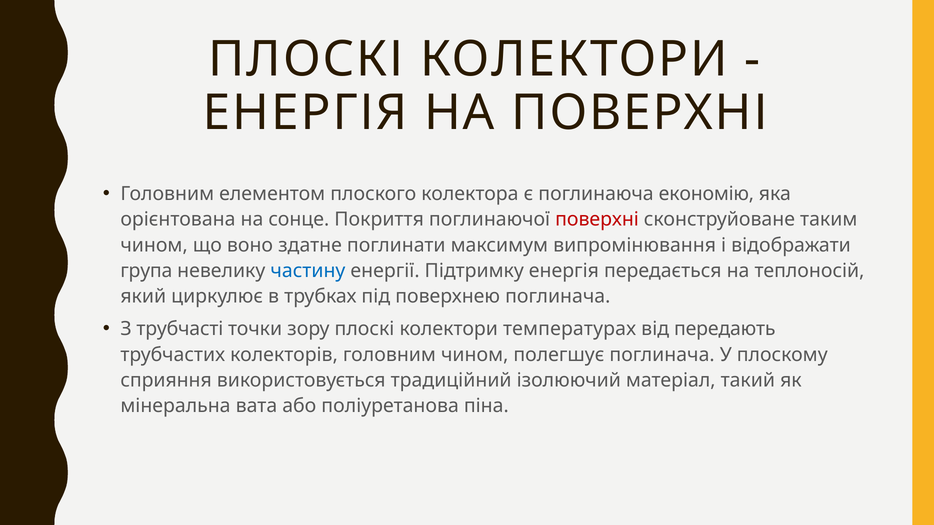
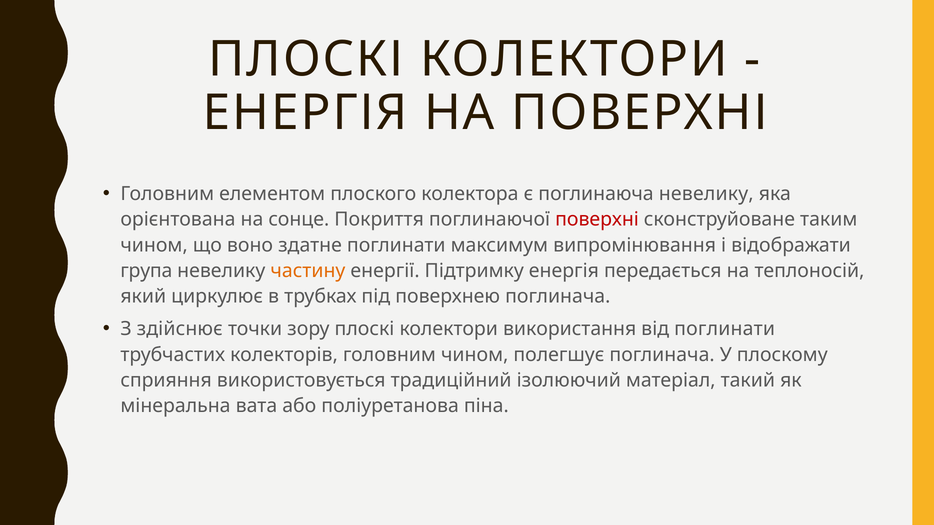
поглинаюча економію: економію -> невелику
частину colour: blue -> orange
трубчасті: трубчасті -> здійснює
температурах: температурах -> використання
від передають: передають -> поглинати
